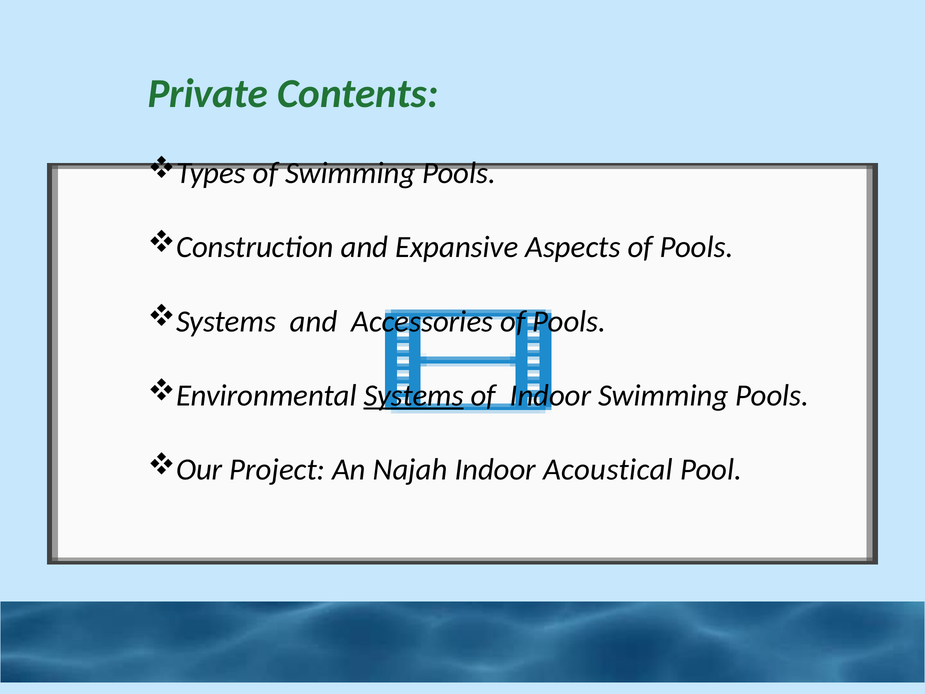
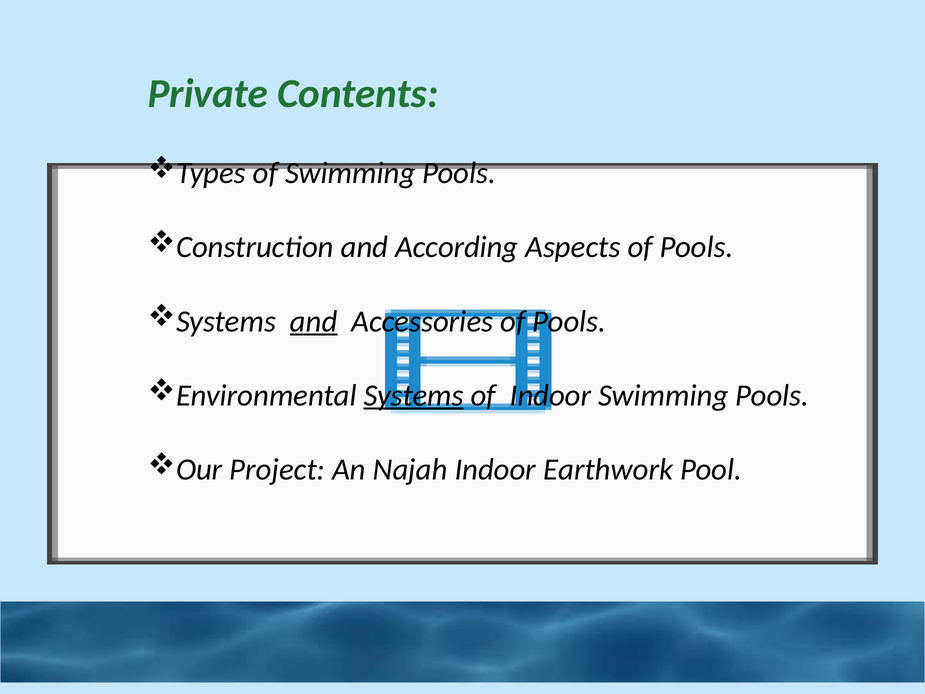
Expansive: Expansive -> According
and at (314, 321) underline: none -> present
Acoustical: Acoustical -> Earthwork
